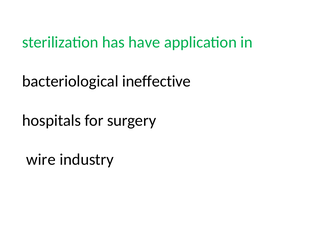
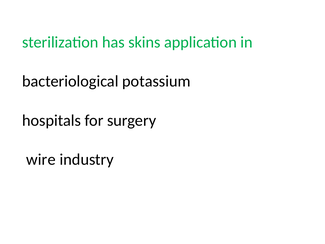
have: have -> skins
ineffective: ineffective -> potassium
